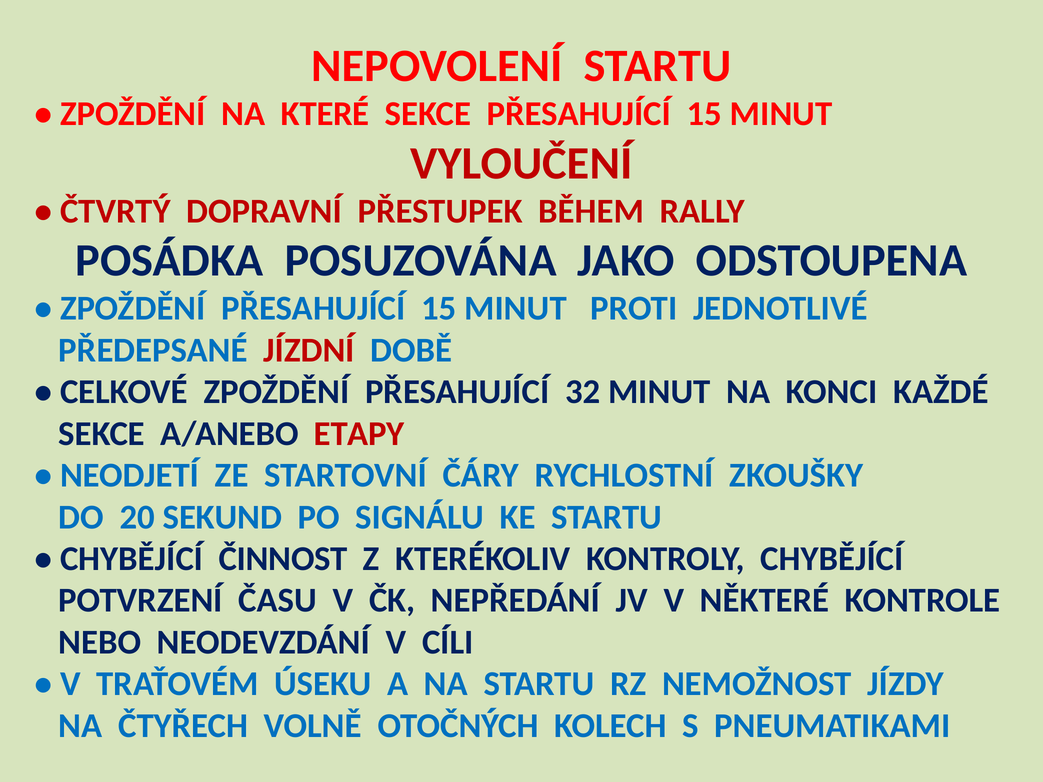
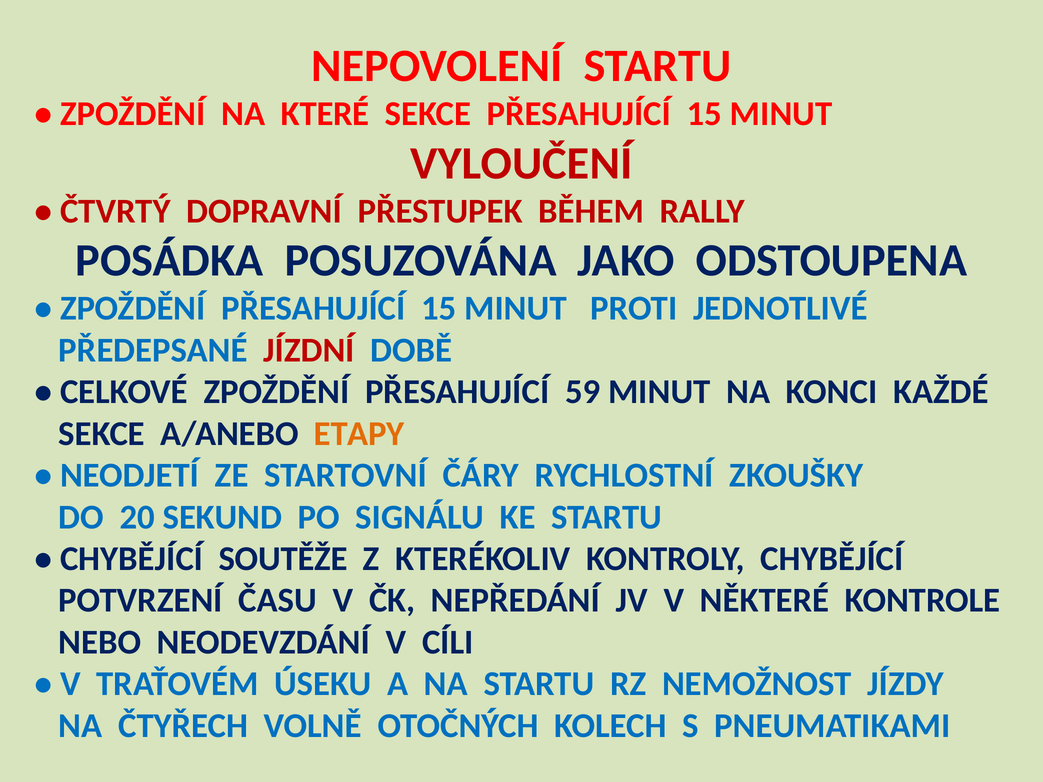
32: 32 -> 59
ETAPY colour: red -> orange
ČINNOST: ČINNOST -> SOUTĚŽE
